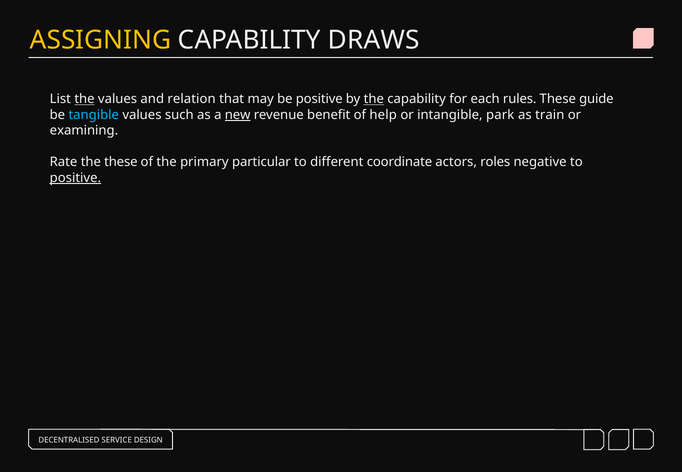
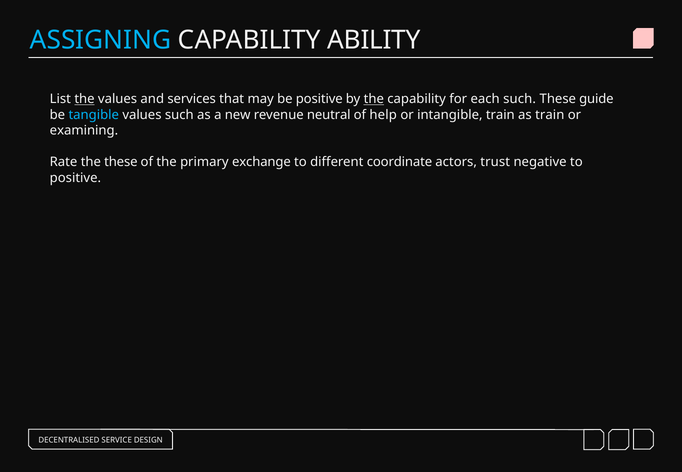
ASSIGNING colour: yellow -> light blue
DRAWS: DRAWS -> ABILITY
relation: relation -> services
each rules: rules -> such
new underline: present -> none
benefit: benefit -> neutral
intangible park: park -> train
particular: particular -> exchange
roles: roles -> trust
positive at (75, 178) underline: present -> none
